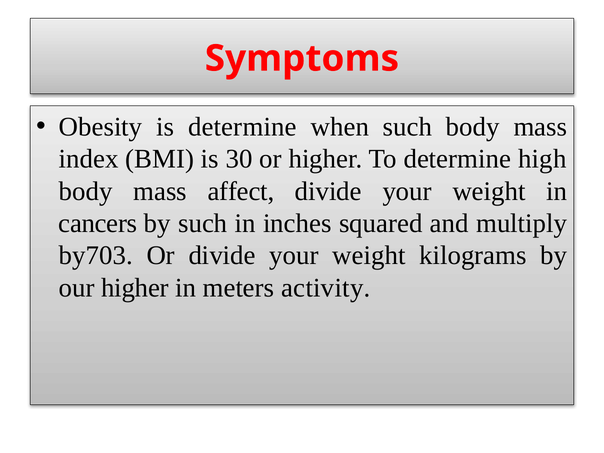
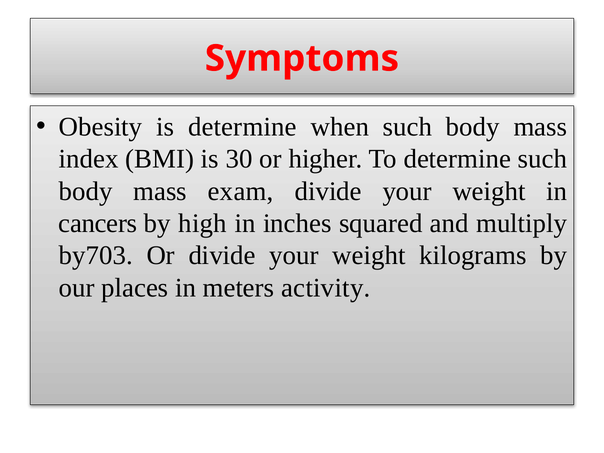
determine high: high -> such
affect: affect -> exam
by such: such -> high
our higher: higher -> places
